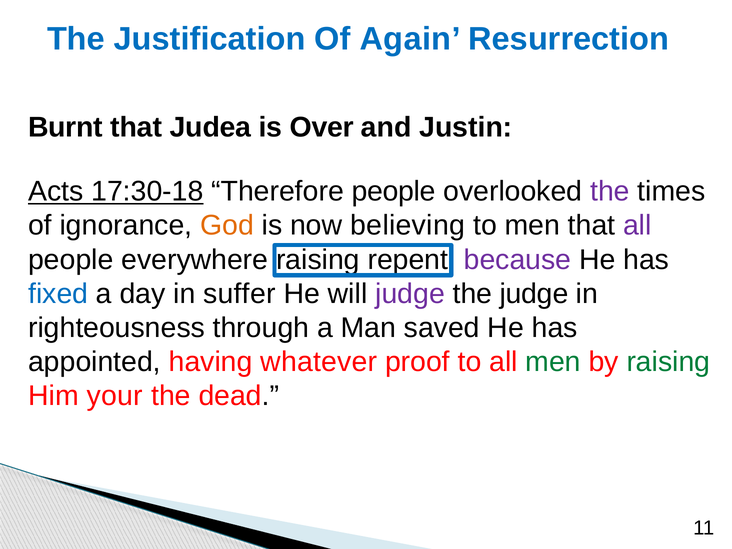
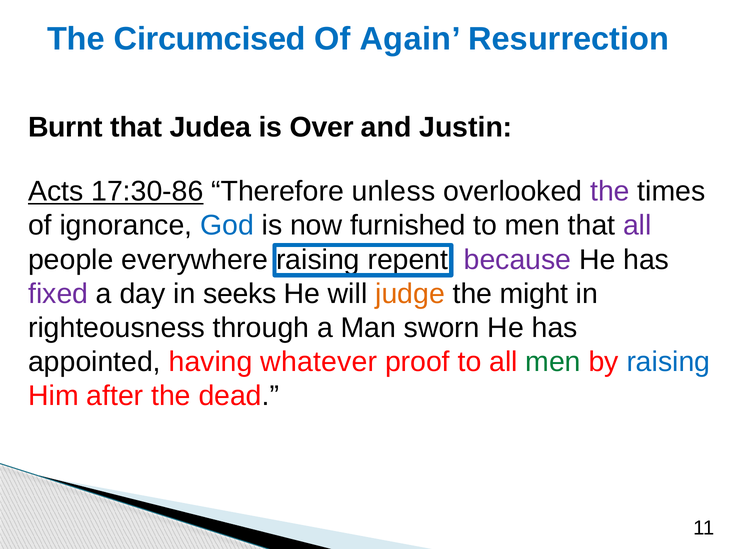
Justification: Justification -> Circumcised
17:30-18: 17:30-18 -> 17:30-86
Therefore people: people -> unless
God colour: orange -> blue
believing: believing -> furnished
fixed colour: blue -> purple
suffer: suffer -> seeks
judge at (410, 294) colour: purple -> orange
the judge: judge -> might
saved: saved -> sworn
raising at (668, 362) colour: green -> blue
your: your -> after
